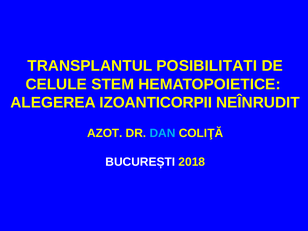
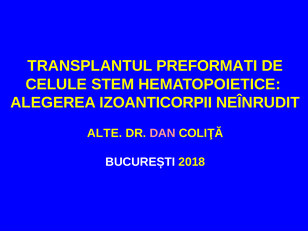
POSIBILITATI: POSIBILITATI -> PREFORMATI
AZOT: AZOT -> ALTE
DAN colour: light blue -> pink
